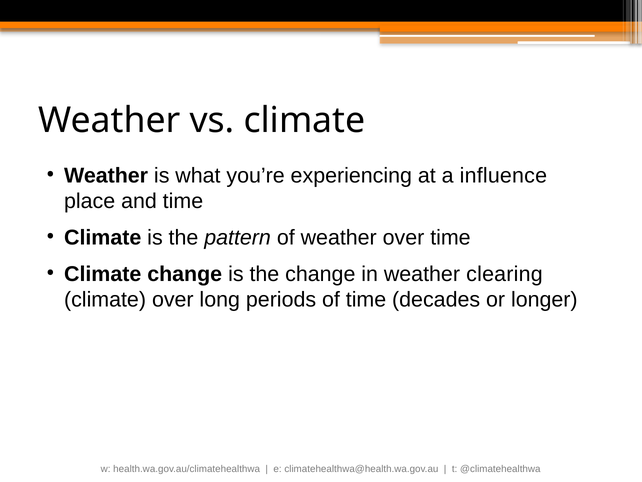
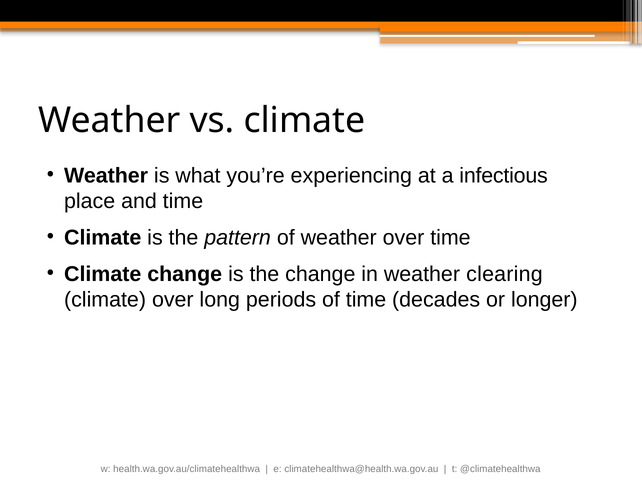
influence: influence -> infectious
